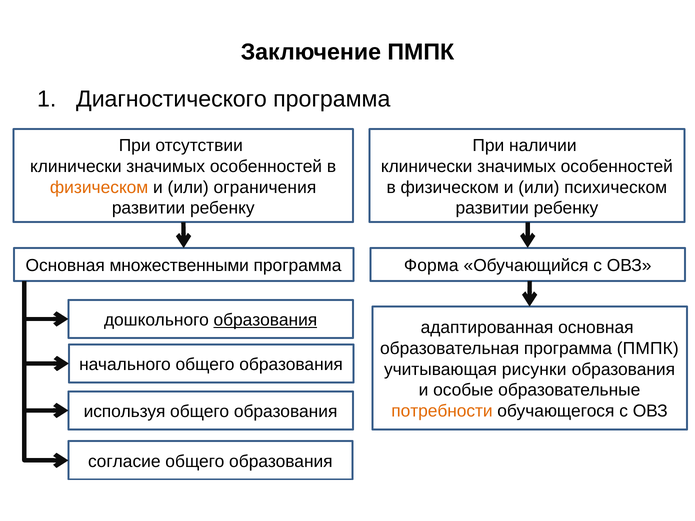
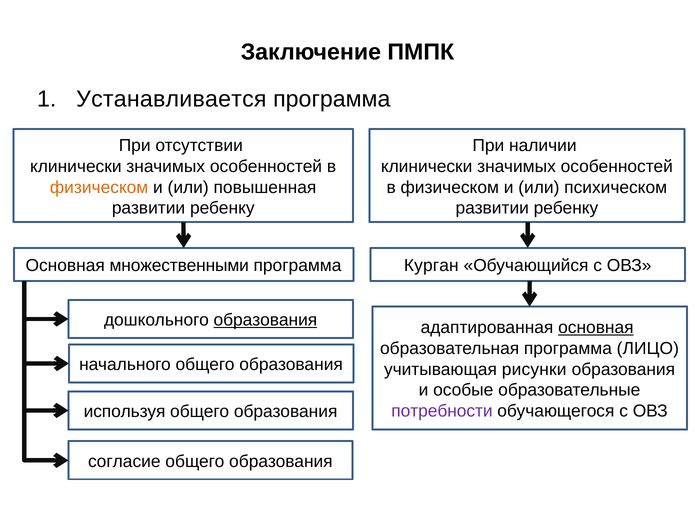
Диагностического: Диагностического -> Устанавливается
ограничения: ограничения -> повышенная
Форма: Форма -> Курган
основная at (596, 328) underline: none -> present
программа ПМПК: ПМПК -> ЛИЦО
потребности colour: orange -> purple
